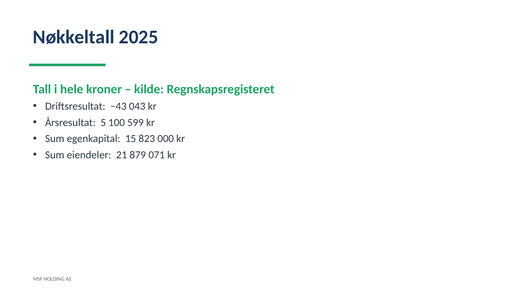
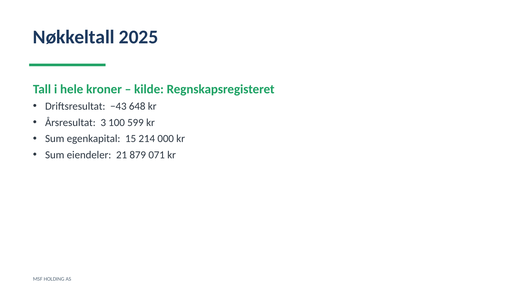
043: 043 -> 648
5: 5 -> 3
823: 823 -> 214
